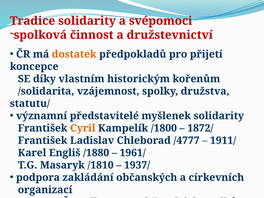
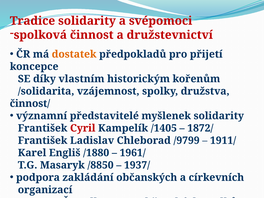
statutu/: statutu/ -> činnost/
Cyril colour: orange -> red
/1800: /1800 -> /1405
/4777: /4777 -> /9799
/1810: /1810 -> /8850
